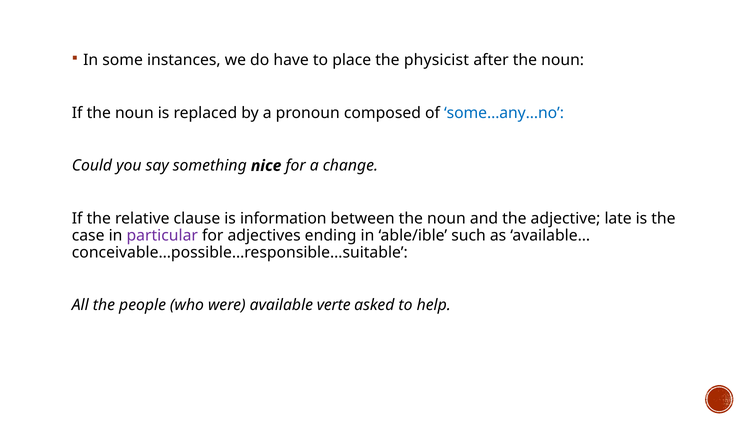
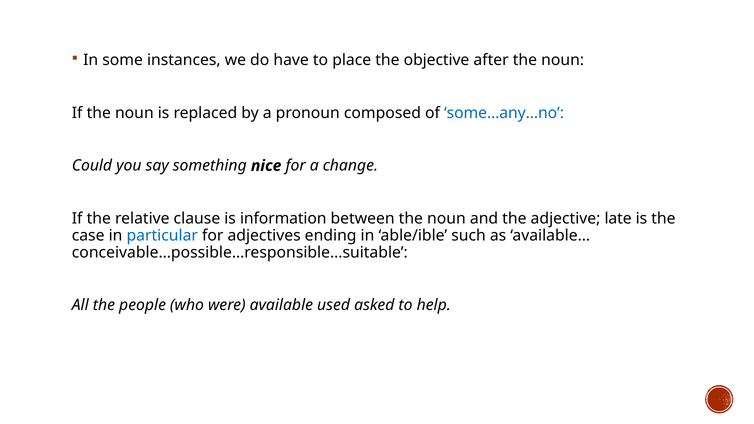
physicist: physicist -> objective
particular colour: purple -> blue
verte: verte -> used
